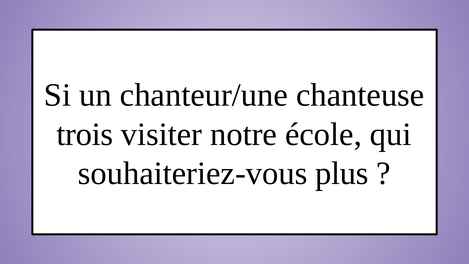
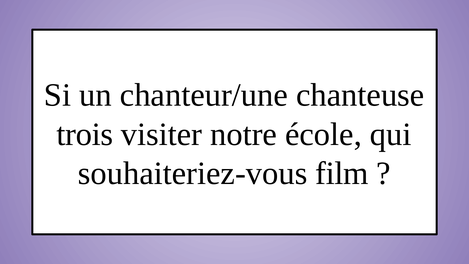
plus: plus -> film
